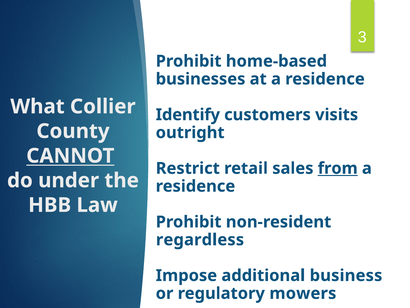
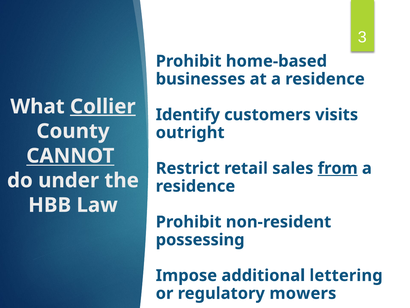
Collier underline: none -> present
regardless: regardless -> possessing
business: business -> lettering
